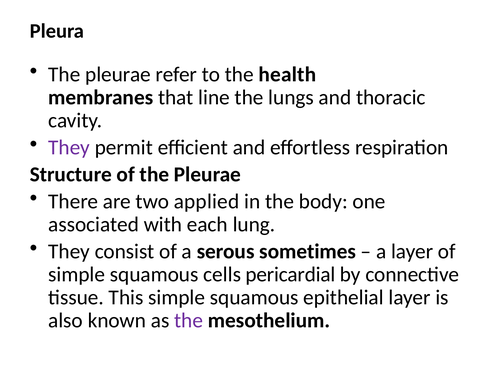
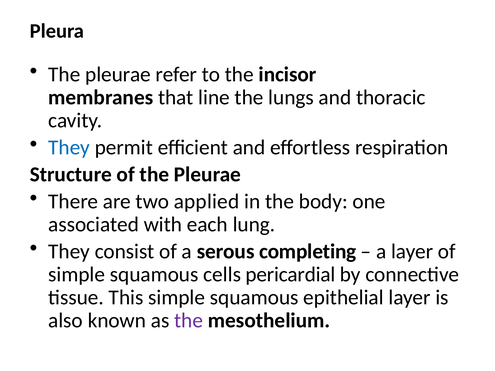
health: health -> incisor
They at (69, 148) colour: purple -> blue
sometimes: sometimes -> completing
